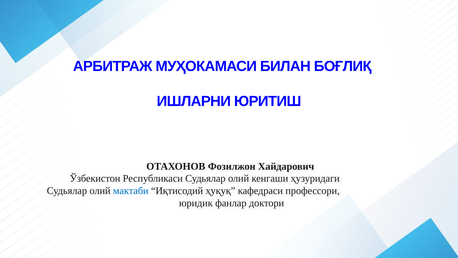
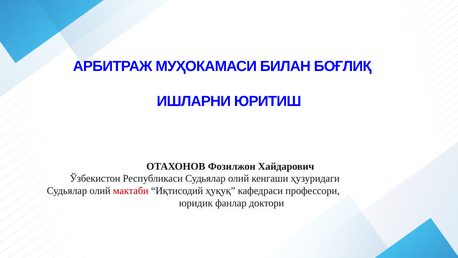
мактаби colour: blue -> red
